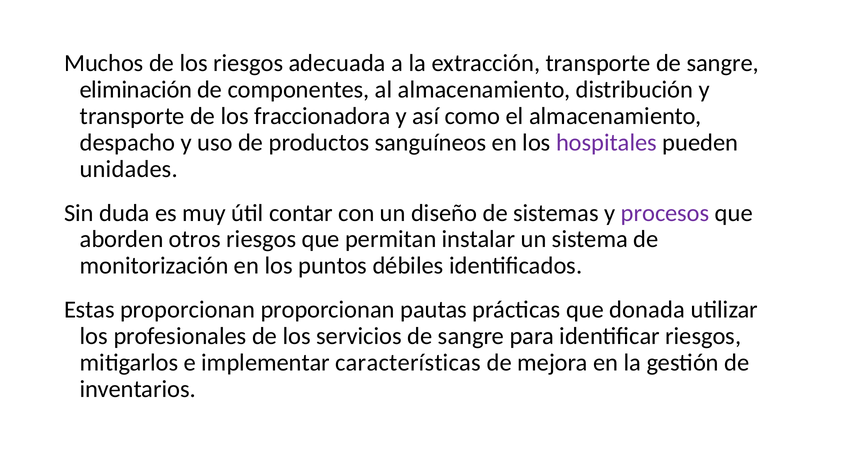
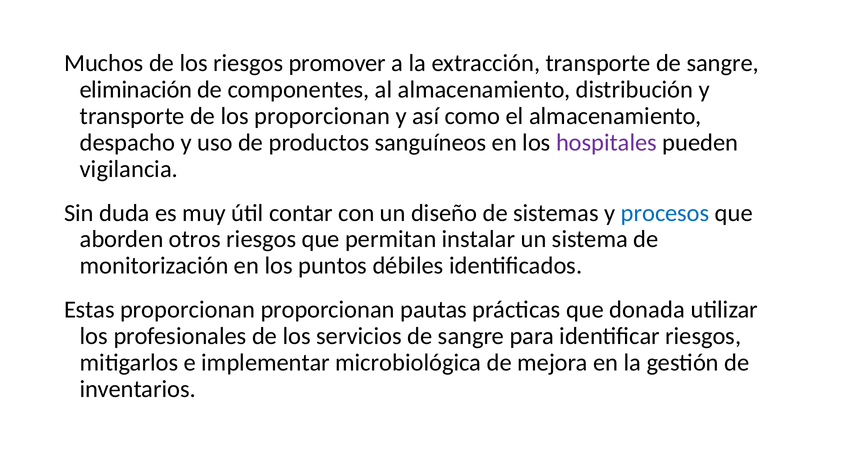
adecuada: adecuada -> promover
los fraccionadora: fraccionadora -> proporcionan
unidades: unidades -> vigilancia
procesos colour: purple -> blue
características: características -> microbiológica
